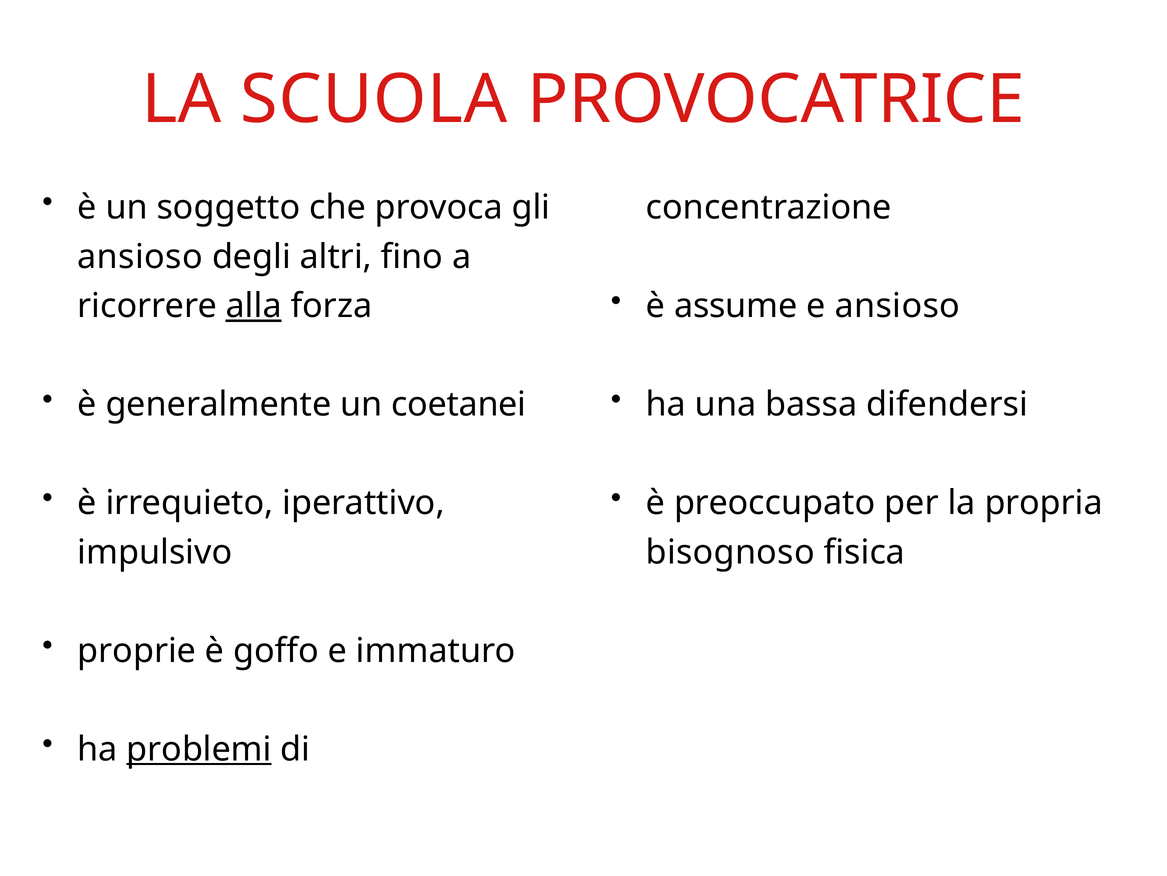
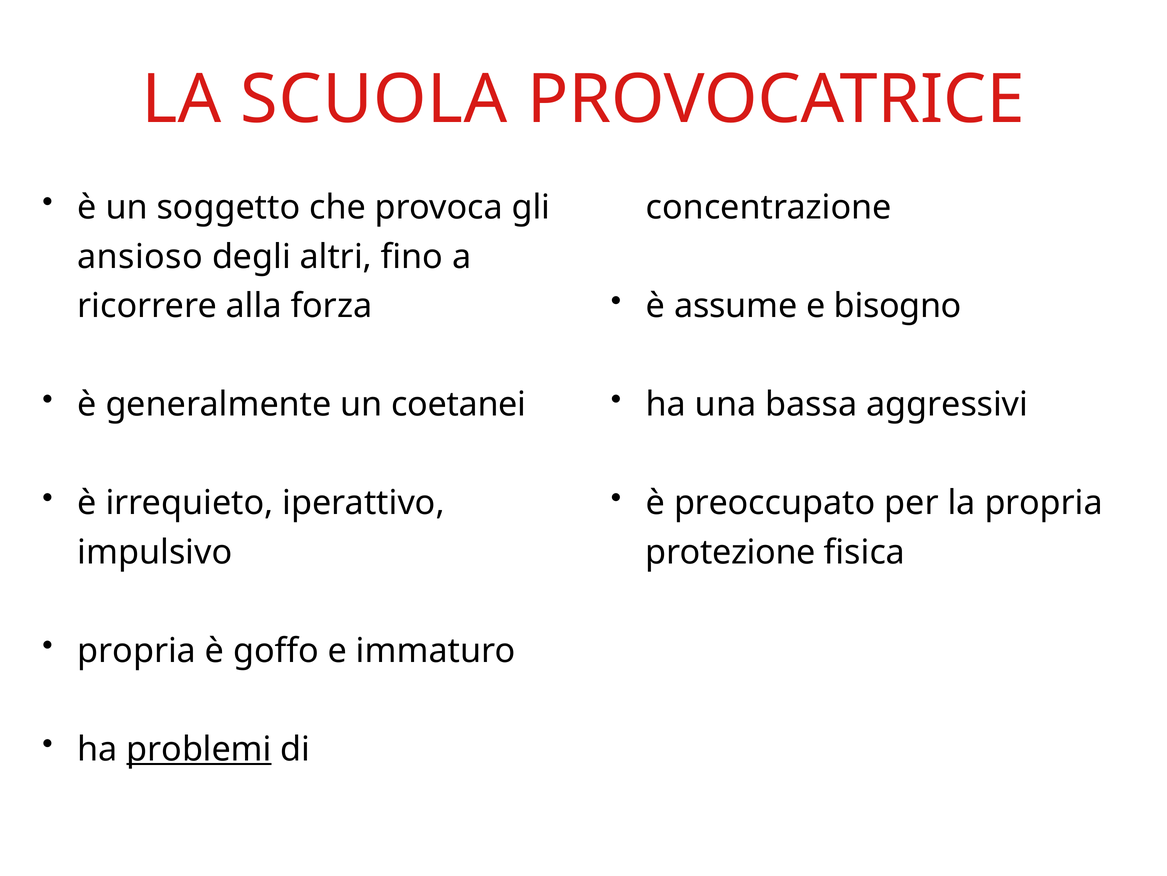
e ansioso: ansioso -> bisogno
alla underline: present -> none
difendersi: difendersi -> aggressivi
bisognoso: bisognoso -> protezione
proprie at (137, 650): proprie -> propria
